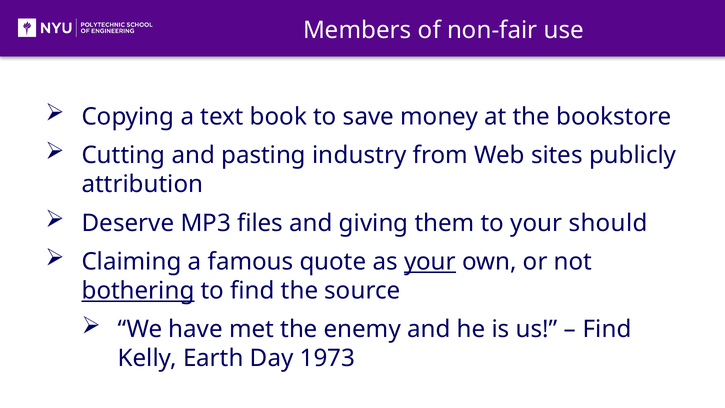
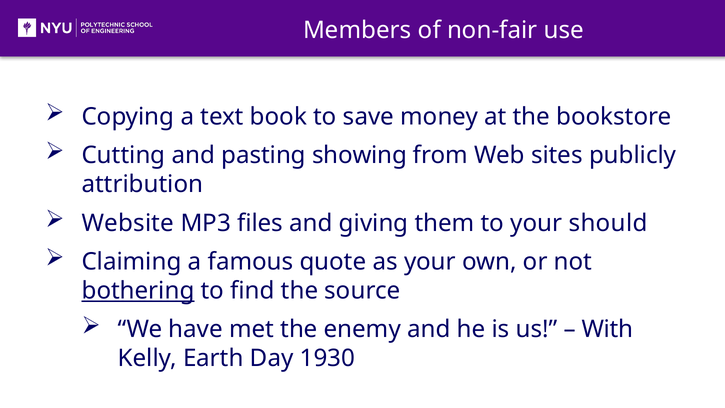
industry: industry -> showing
Deserve: Deserve -> Website
your at (430, 262) underline: present -> none
Find at (607, 329): Find -> With
1973: 1973 -> 1930
